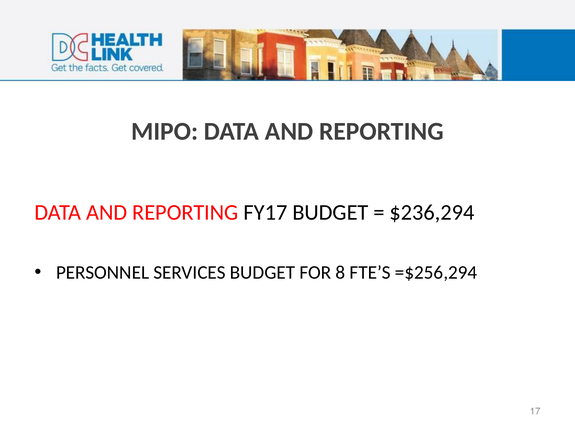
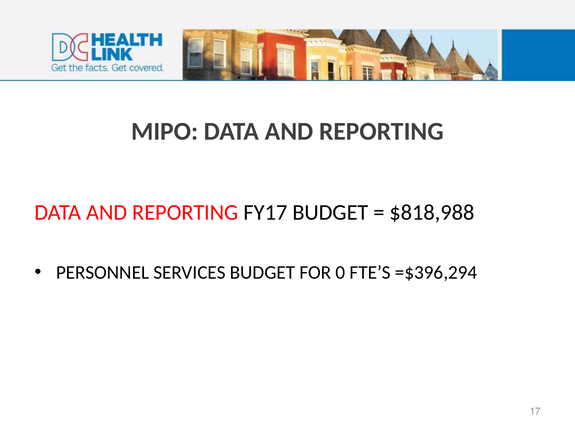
$236,294: $236,294 -> $818,988
8: 8 -> 0
=$256,294: =$256,294 -> =$396,294
